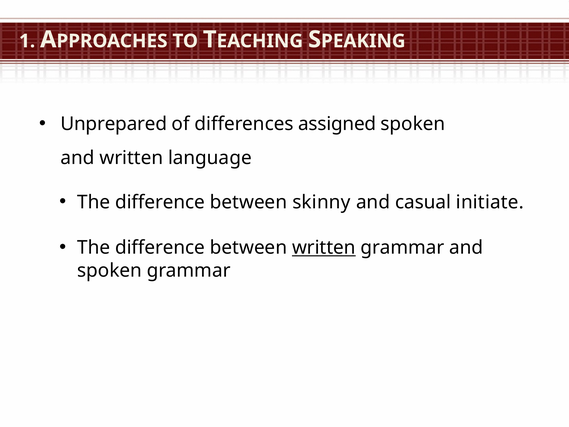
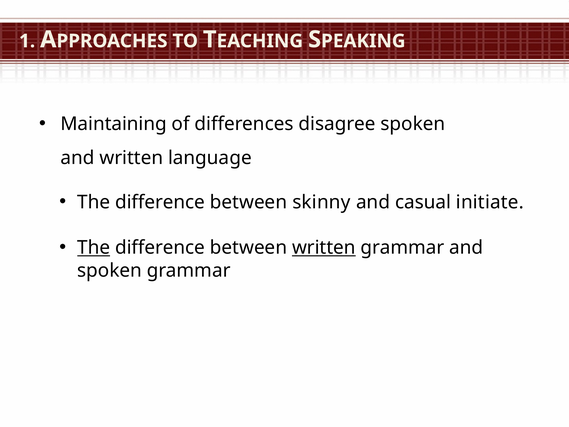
Unprepared: Unprepared -> Maintaining
assigned: assigned -> disagree
The at (94, 248) underline: none -> present
